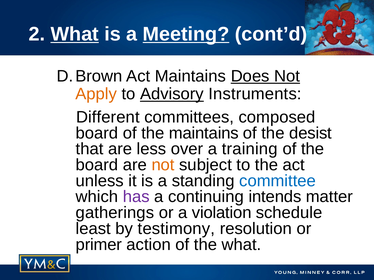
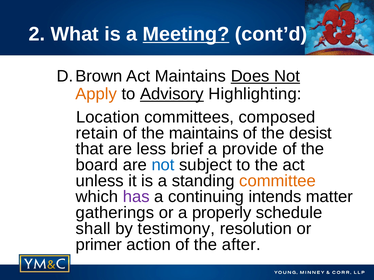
What at (75, 34) underline: present -> none
Instruments: Instruments -> Highlighting
Different: Different -> Location
board at (97, 133): board -> retain
over: over -> brief
training: training -> provide
not at (163, 165) colour: orange -> blue
committee colour: blue -> orange
violation: violation -> properly
least: least -> shall
the what: what -> after
